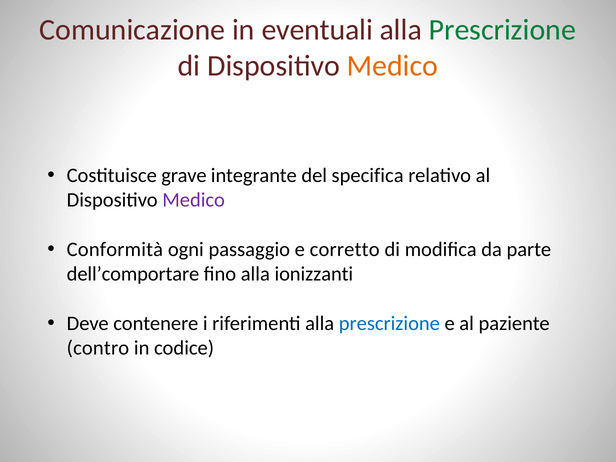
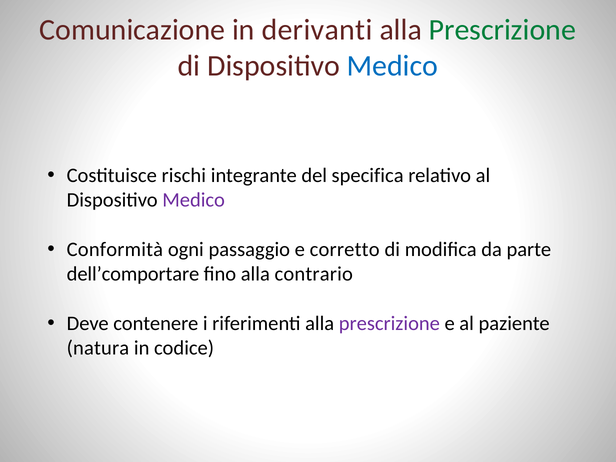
eventuali: eventuali -> derivanti
Medico at (392, 66) colour: orange -> blue
grave: grave -> rischi
ionizzanti: ionizzanti -> contrario
prescrizione at (389, 323) colour: blue -> purple
contro: contro -> natura
